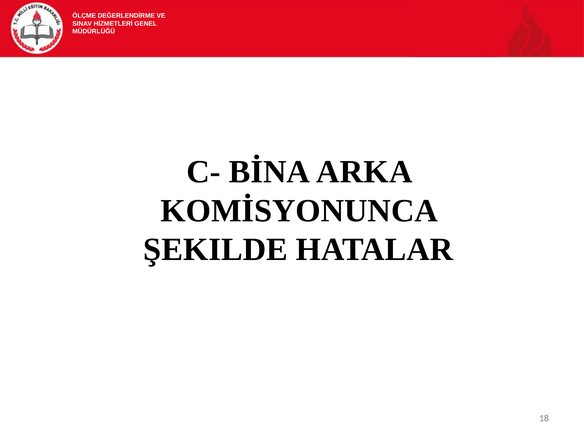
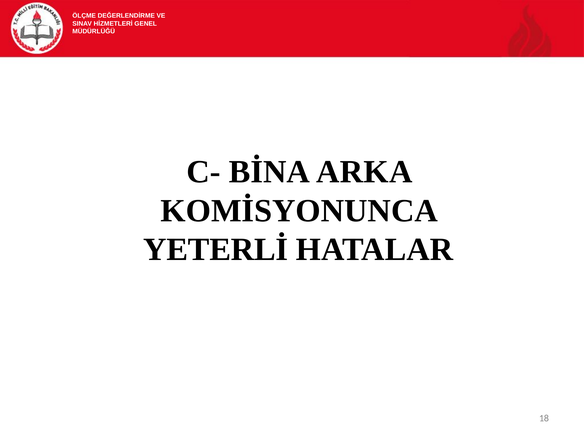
ŞEKILDE: ŞEKILDE -> YETERLİ
